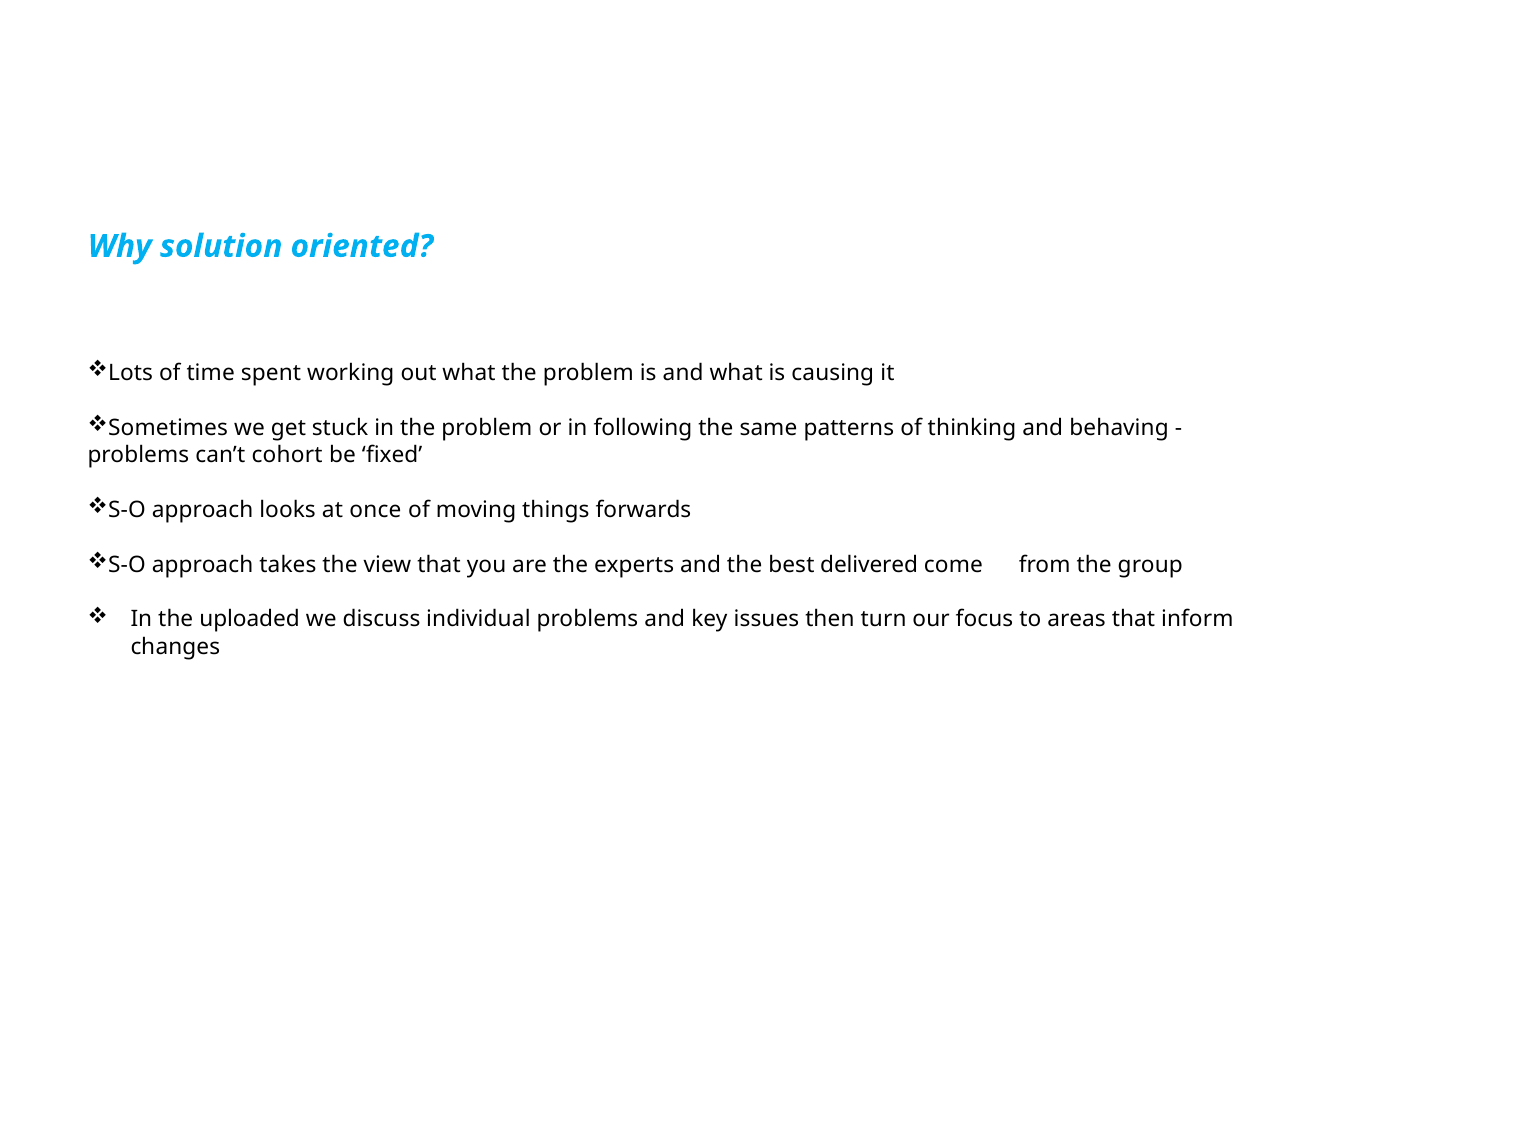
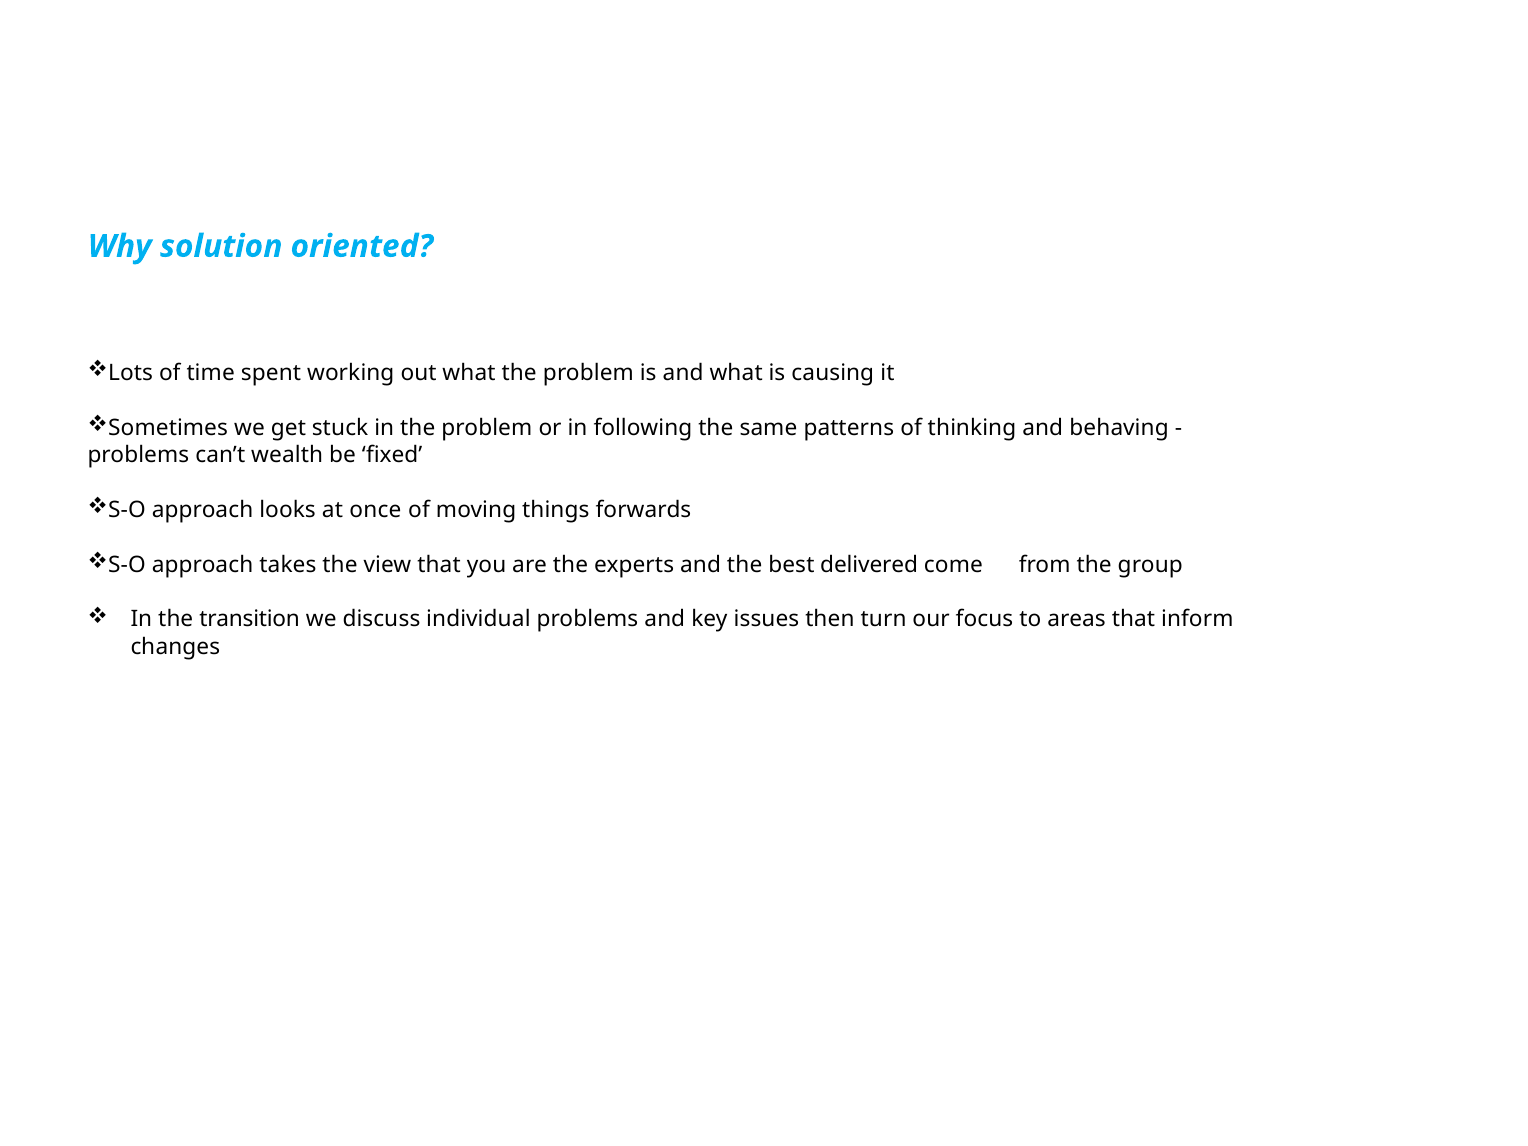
cohort: cohort -> wealth
uploaded: uploaded -> transition
